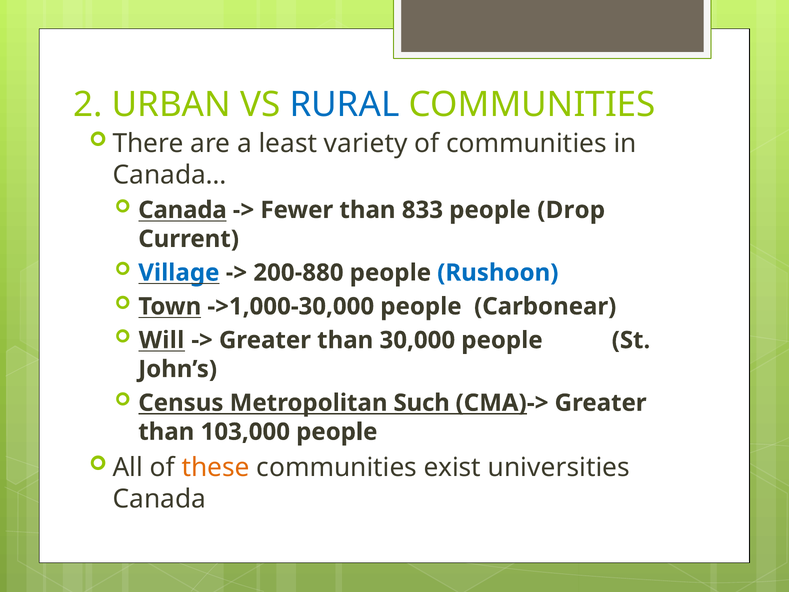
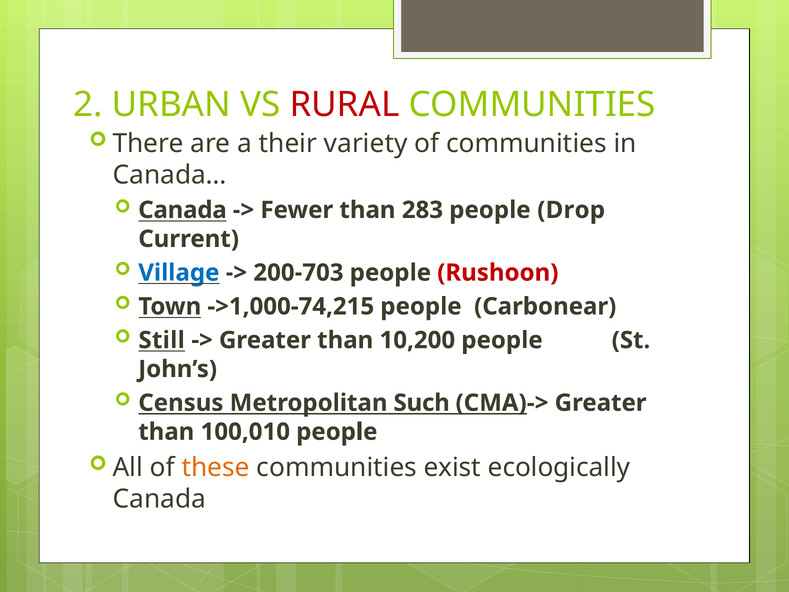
RURAL colour: blue -> red
least: least -> their
833: 833 -> 283
200-880: 200-880 -> 200-703
Rushoon colour: blue -> red
->1,000-30,000: ->1,000-30,000 -> ->1,000-74,215
Will: Will -> Still
30,000: 30,000 -> 10,200
103,000: 103,000 -> 100,010
universities: universities -> ecologically
